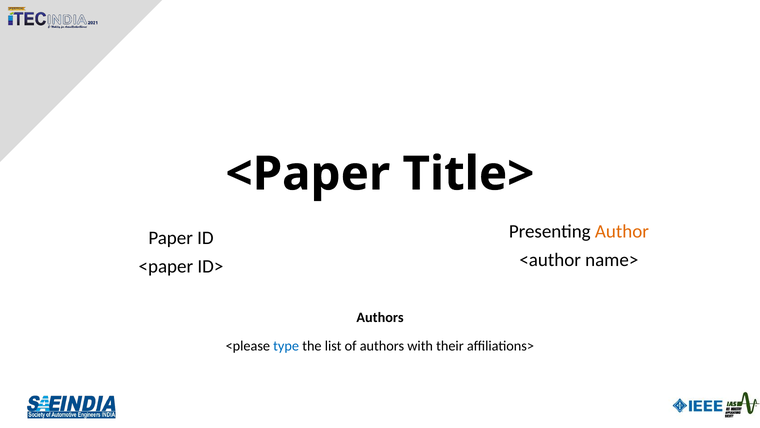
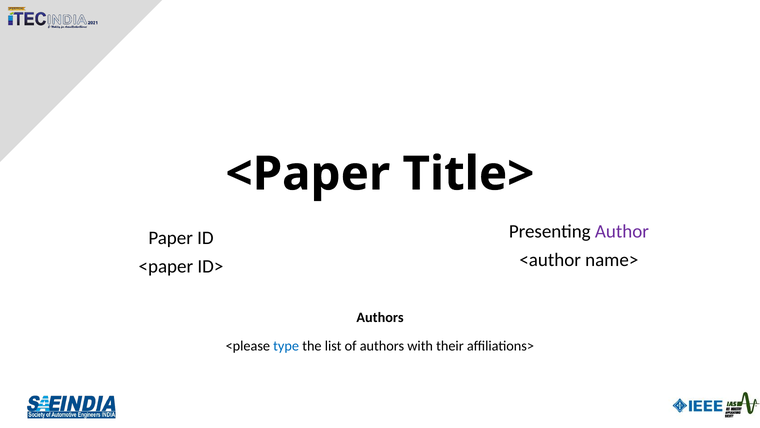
Author colour: orange -> purple
